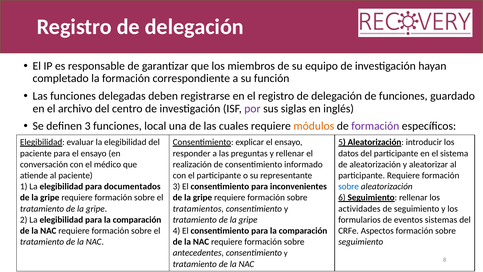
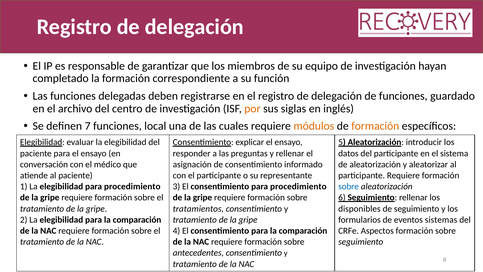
por colour: purple -> orange
definen 3: 3 -> 7
formación at (375, 126) colour: purple -> orange
realización: realización -> asignación
elegibilidad para documentados: documentados -> procedimiento
consentimiento para inconvenientes: inconvenientes -> procedimiento
actividades: actividades -> disponibles
